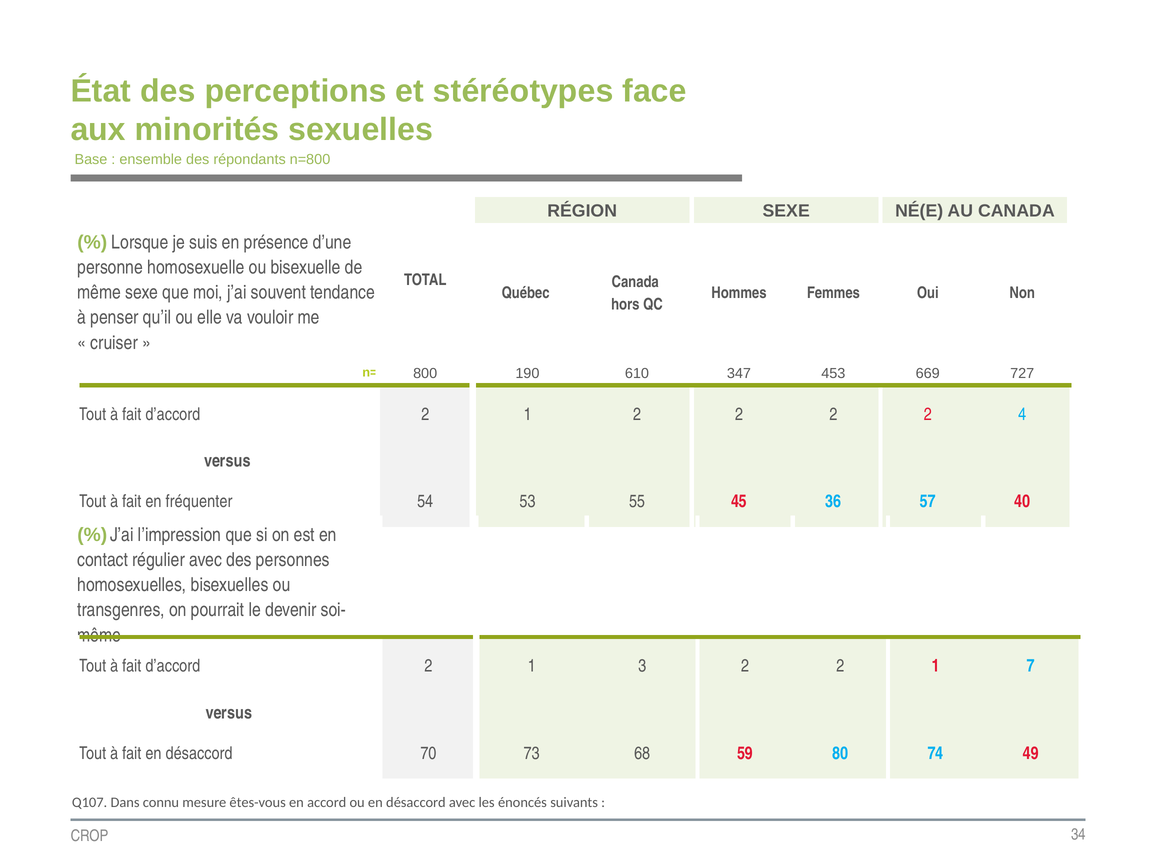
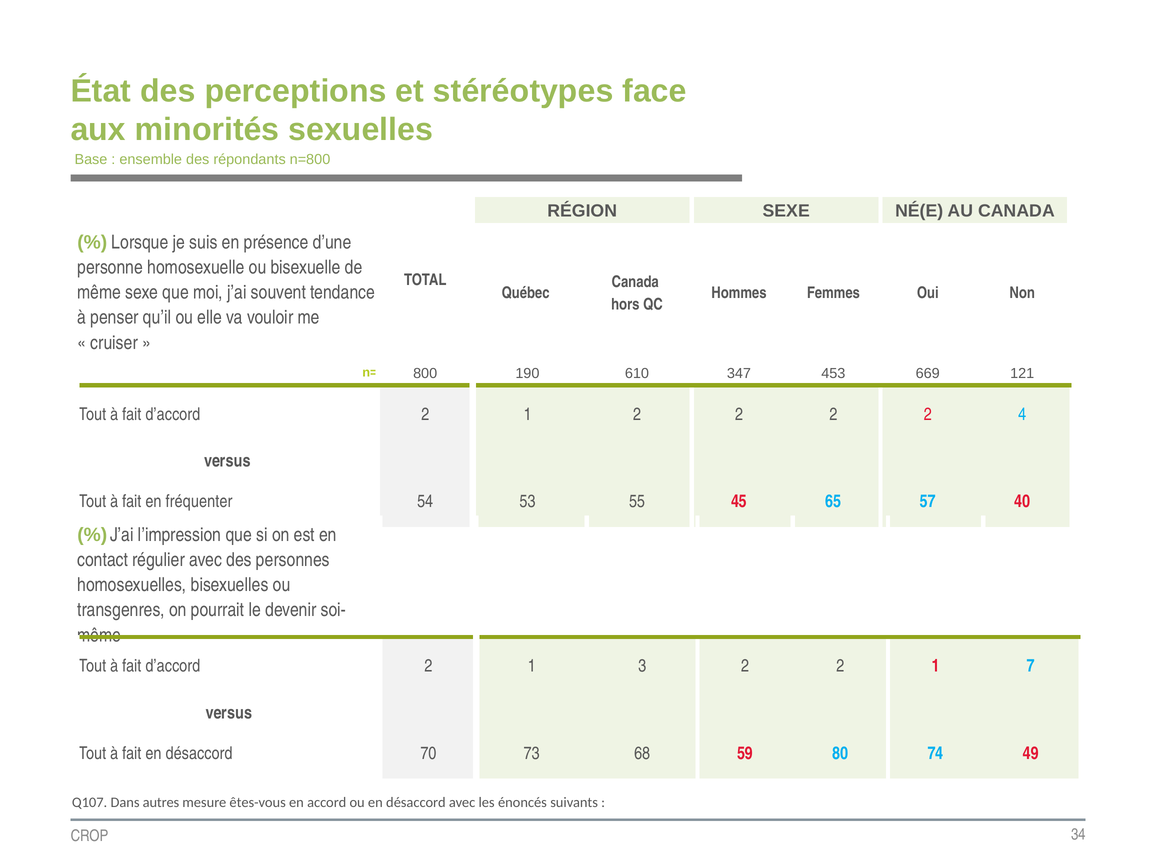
727: 727 -> 121
36: 36 -> 65
connu: connu -> autres
